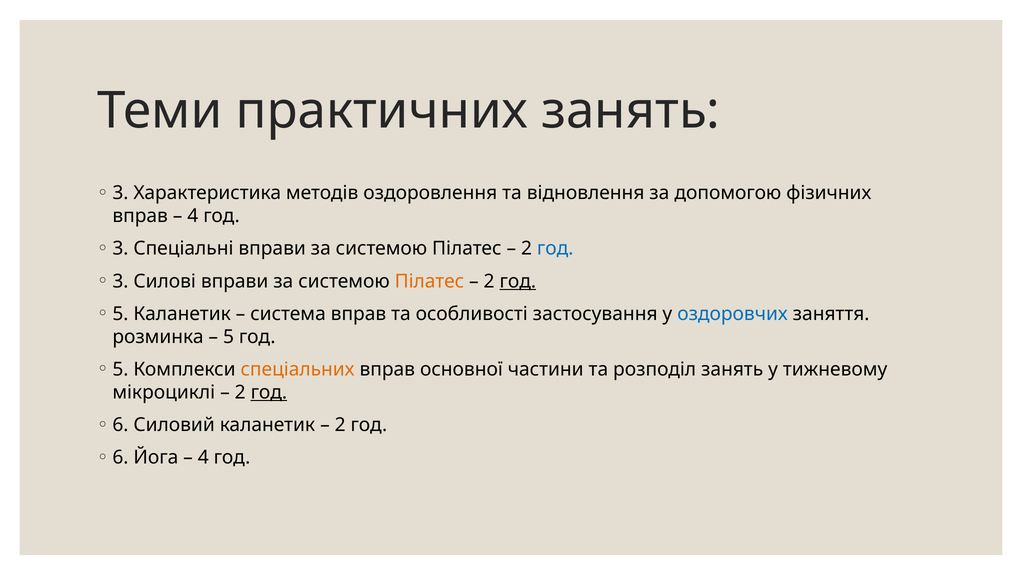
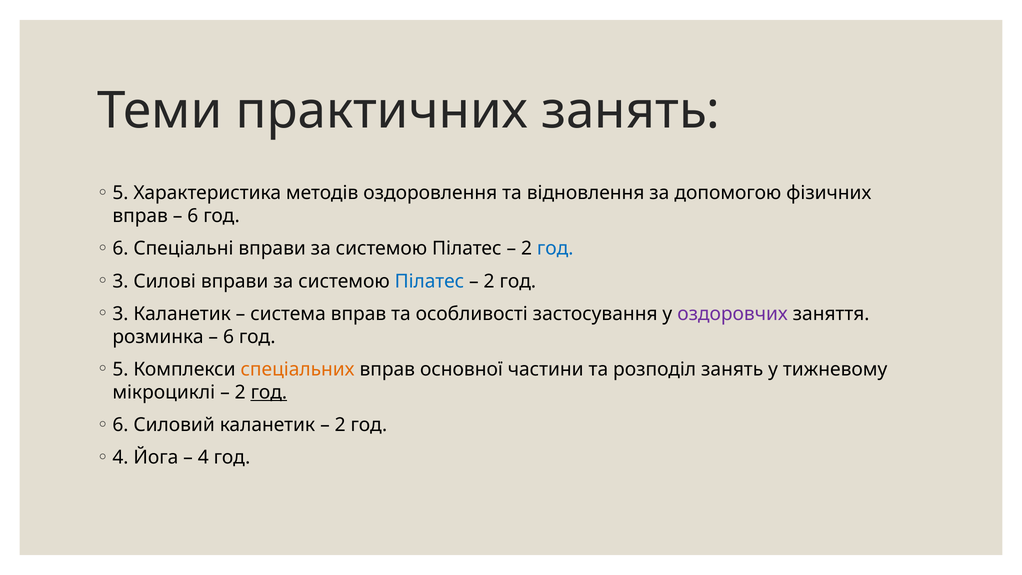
3 at (120, 193): 3 -> 5
4 at (193, 216): 4 -> 6
3 at (120, 249): 3 -> 6
Пілатес at (429, 281) colour: orange -> blue
год at (518, 281) underline: present -> none
5 at (120, 314): 5 -> 3
оздоровчих colour: blue -> purple
5 at (229, 337): 5 -> 6
6 at (120, 457): 6 -> 4
